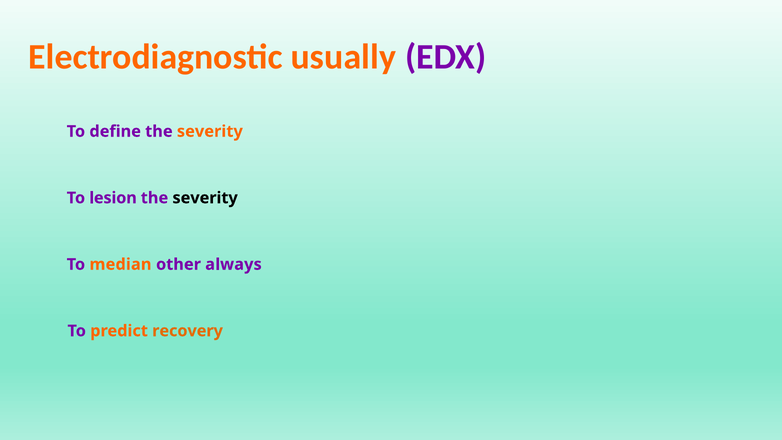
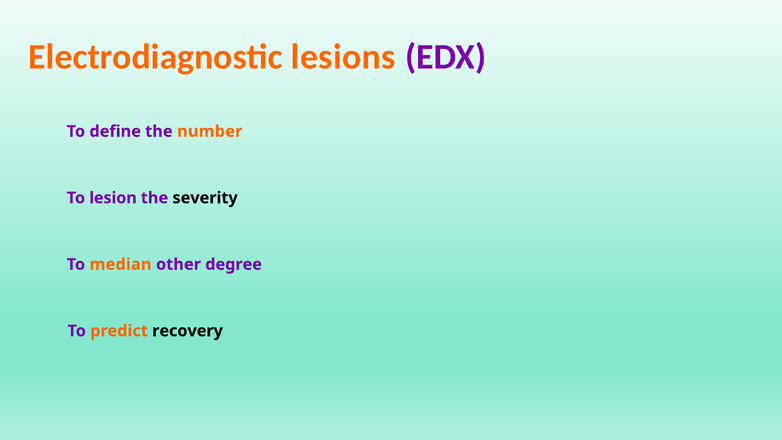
usually: usually -> lesions
define the severity: severity -> number
always: always -> degree
recovery colour: orange -> black
